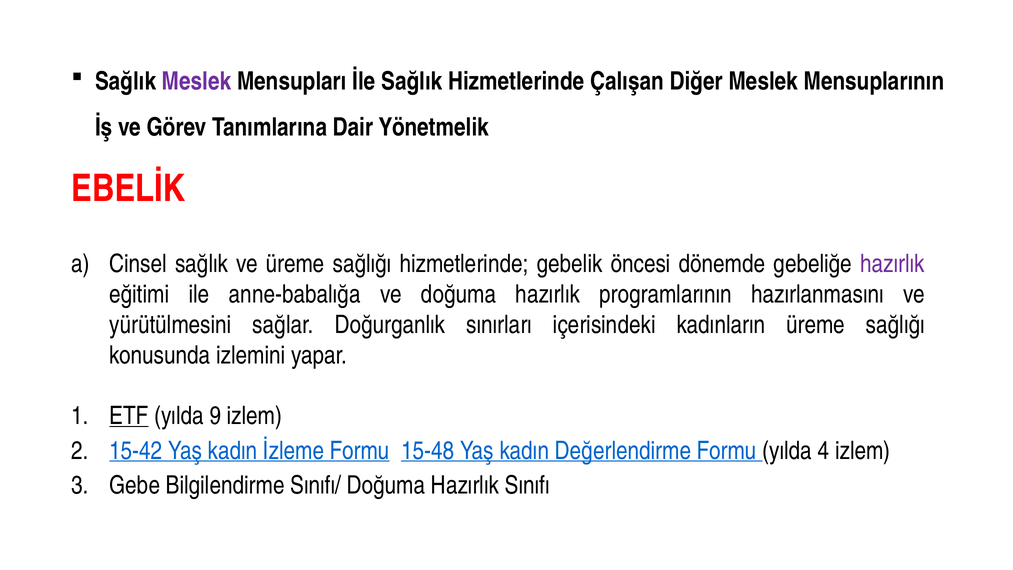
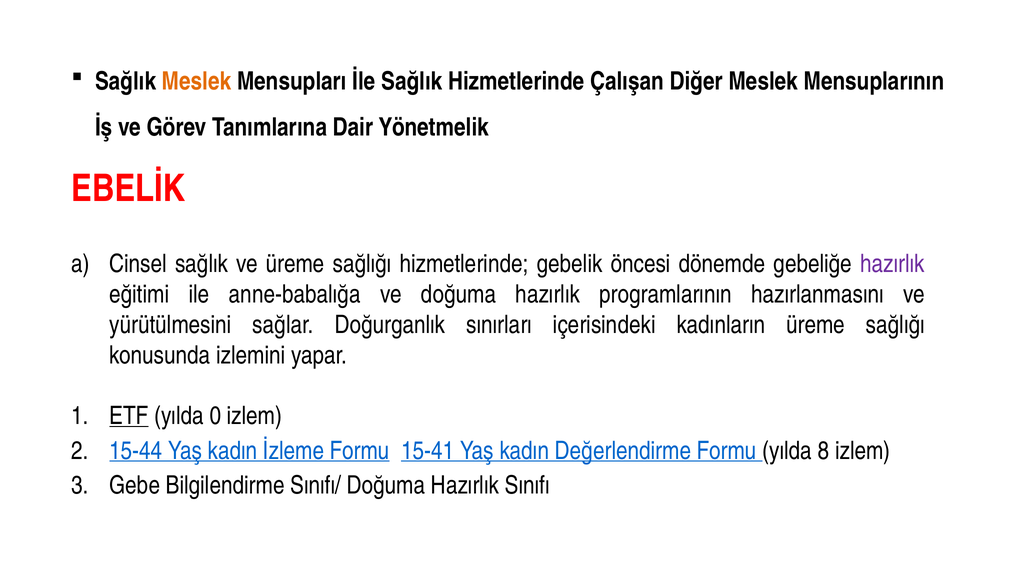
Meslek at (197, 82) colour: purple -> orange
9: 9 -> 0
15-42: 15-42 -> 15-44
15-48: 15-48 -> 15-41
4: 4 -> 8
